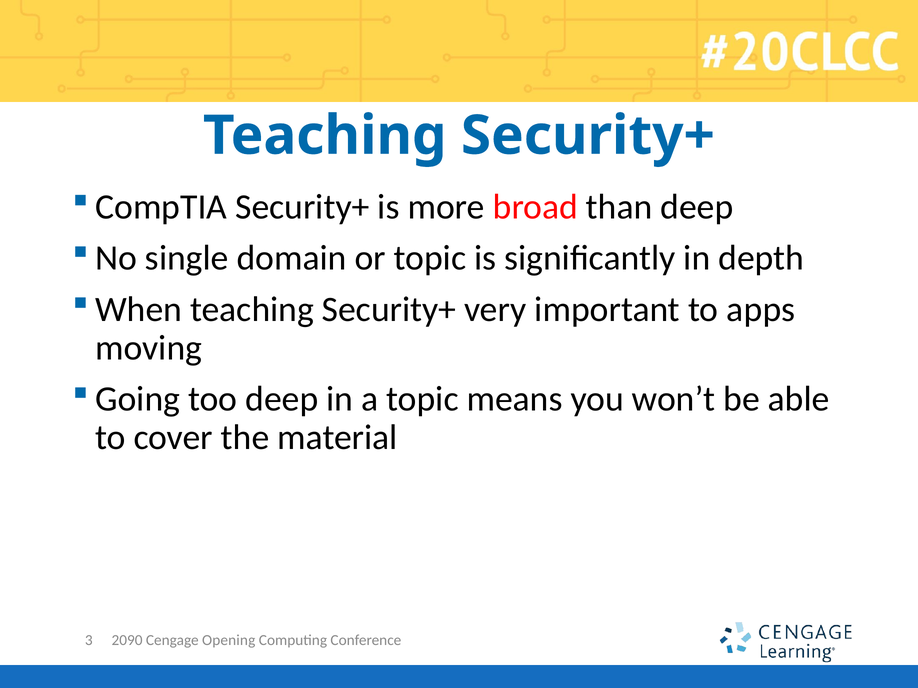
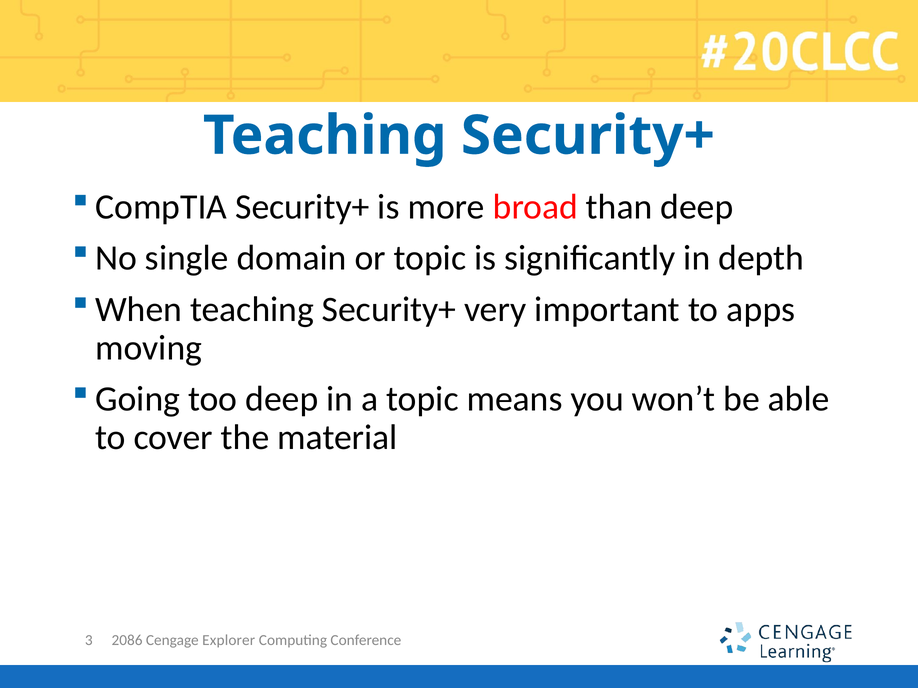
2090: 2090 -> 2086
Opening: Opening -> Explorer
